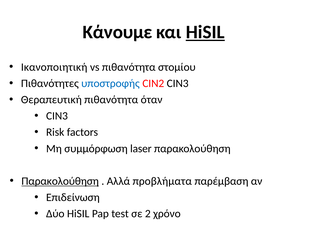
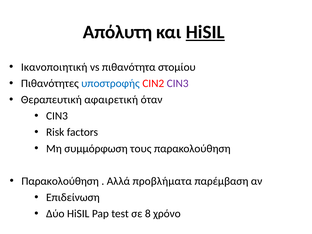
Κάνουμε: Κάνουμε -> Απόλυτη
CIN3 at (178, 83) colour: black -> purple
Θεραπευτική πιθανότητα: πιθανότητα -> αφαιρετική
laser: laser -> τους
Παρακολούθηση at (60, 181) underline: present -> none
2: 2 -> 8
